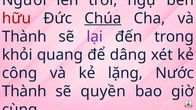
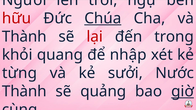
lại colour: purple -> red
dâng: dâng -> nhập
công: công -> từng
lặng: lặng -> sưởi
quyền: quyền -> quảng
giờ underline: none -> present
